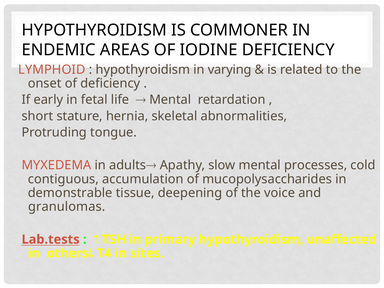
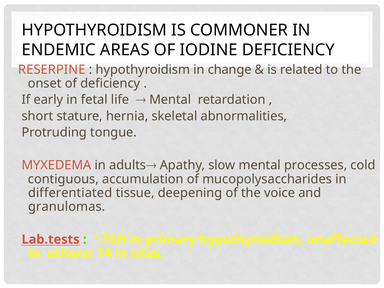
LYMPHOID: LYMPHOID -> RESERPINE
varying: varying -> change
demonstrable: demonstrable -> differentiated
